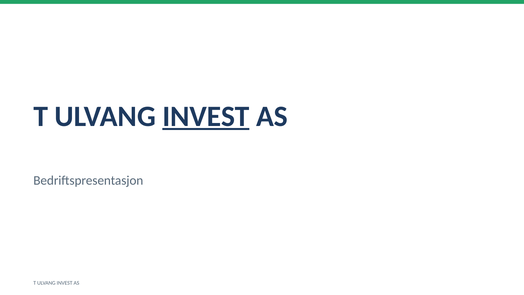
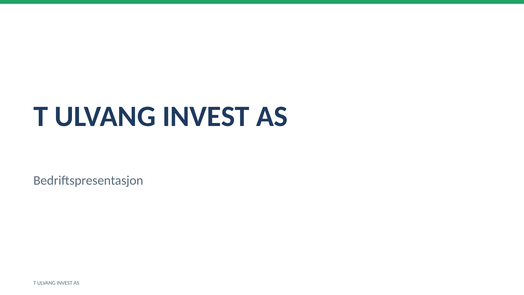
INVEST at (206, 116) underline: present -> none
